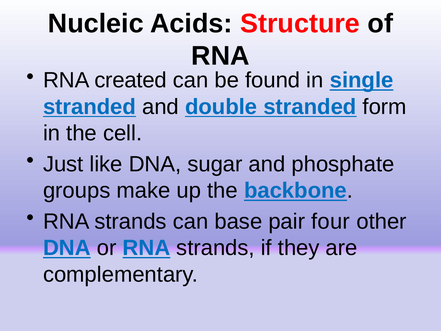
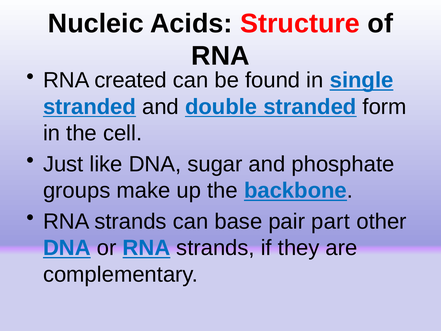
four: four -> part
